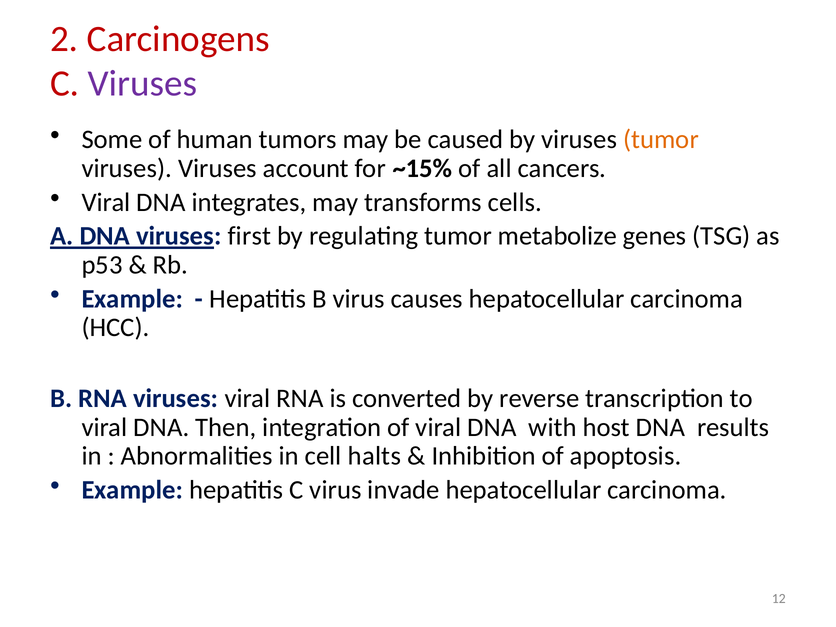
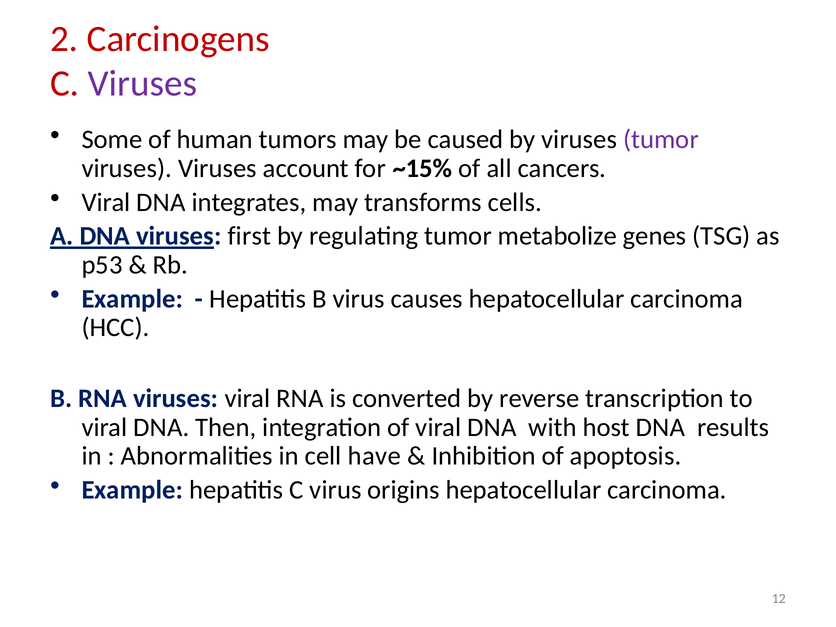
tumor at (661, 140) colour: orange -> purple
halts: halts -> have
invade: invade -> origins
